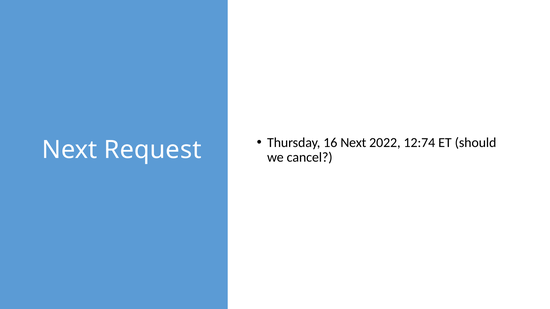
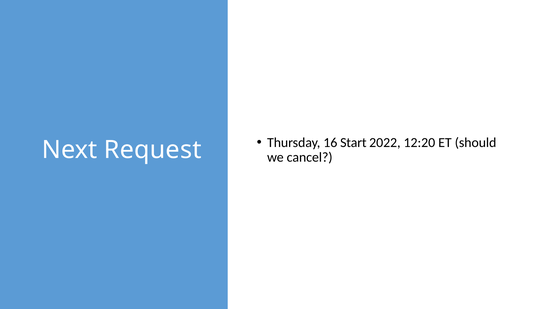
16 Next: Next -> Start
12:74: 12:74 -> 12:20
